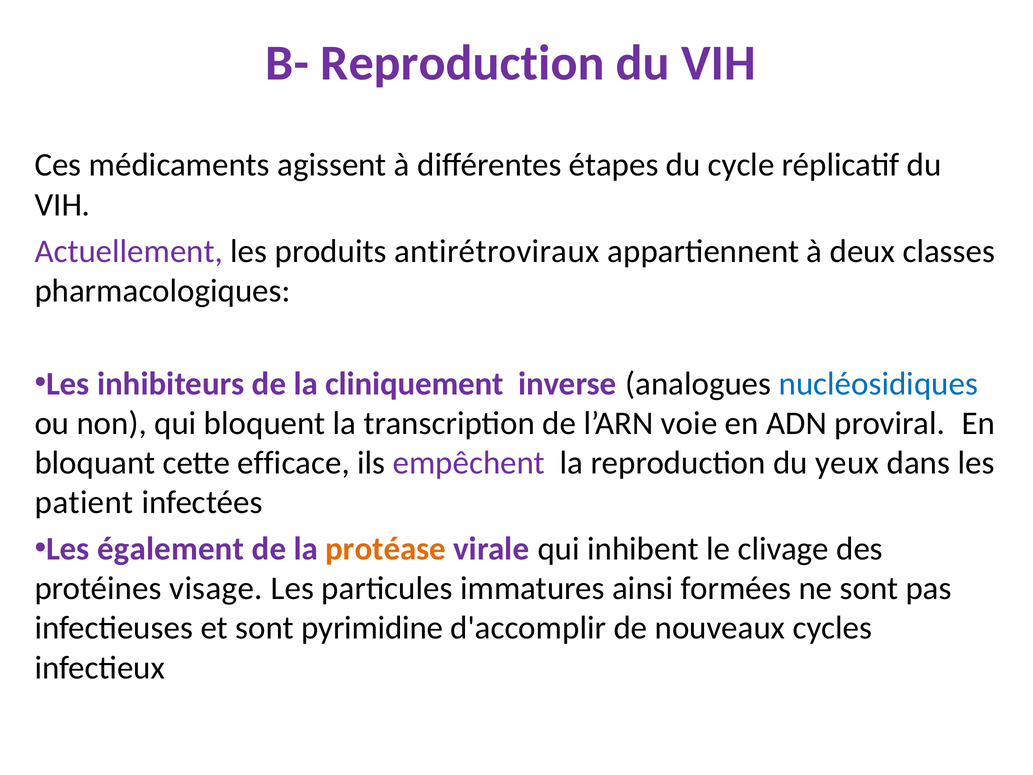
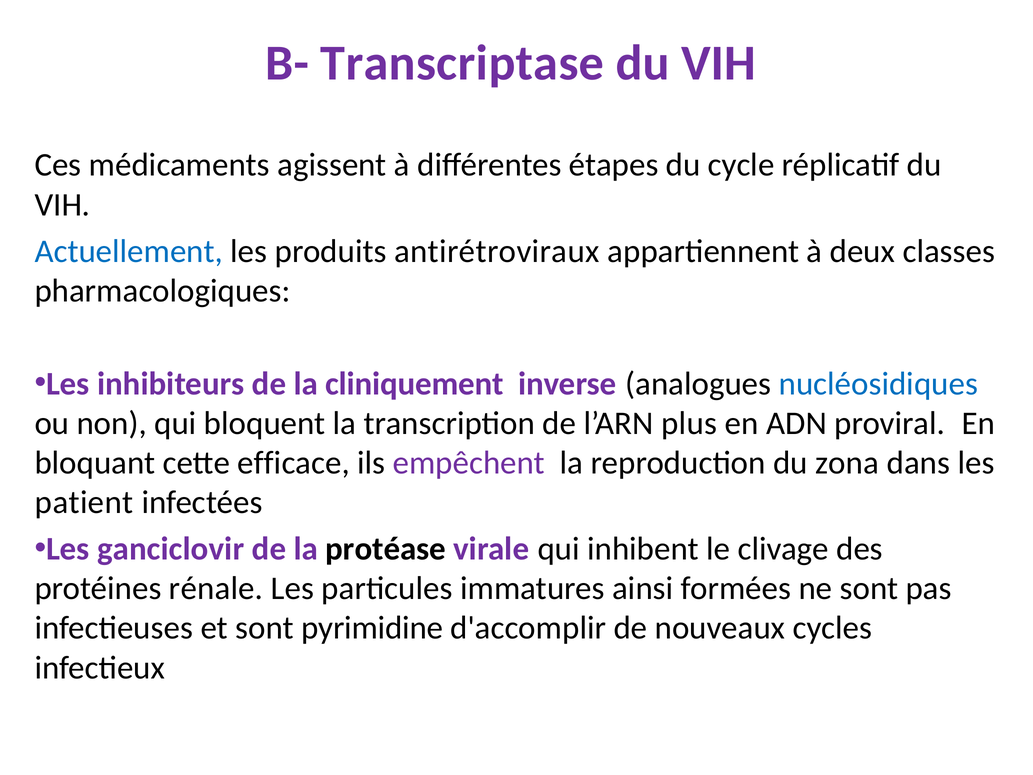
B- Reproduction: Reproduction -> Transcriptase
Actuellement colour: purple -> blue
voie: voie -> plus
yeux: yeux -> zona
également: également -> ganciclovir
protéase colour: orange -> black
visage: visage -> rénale
